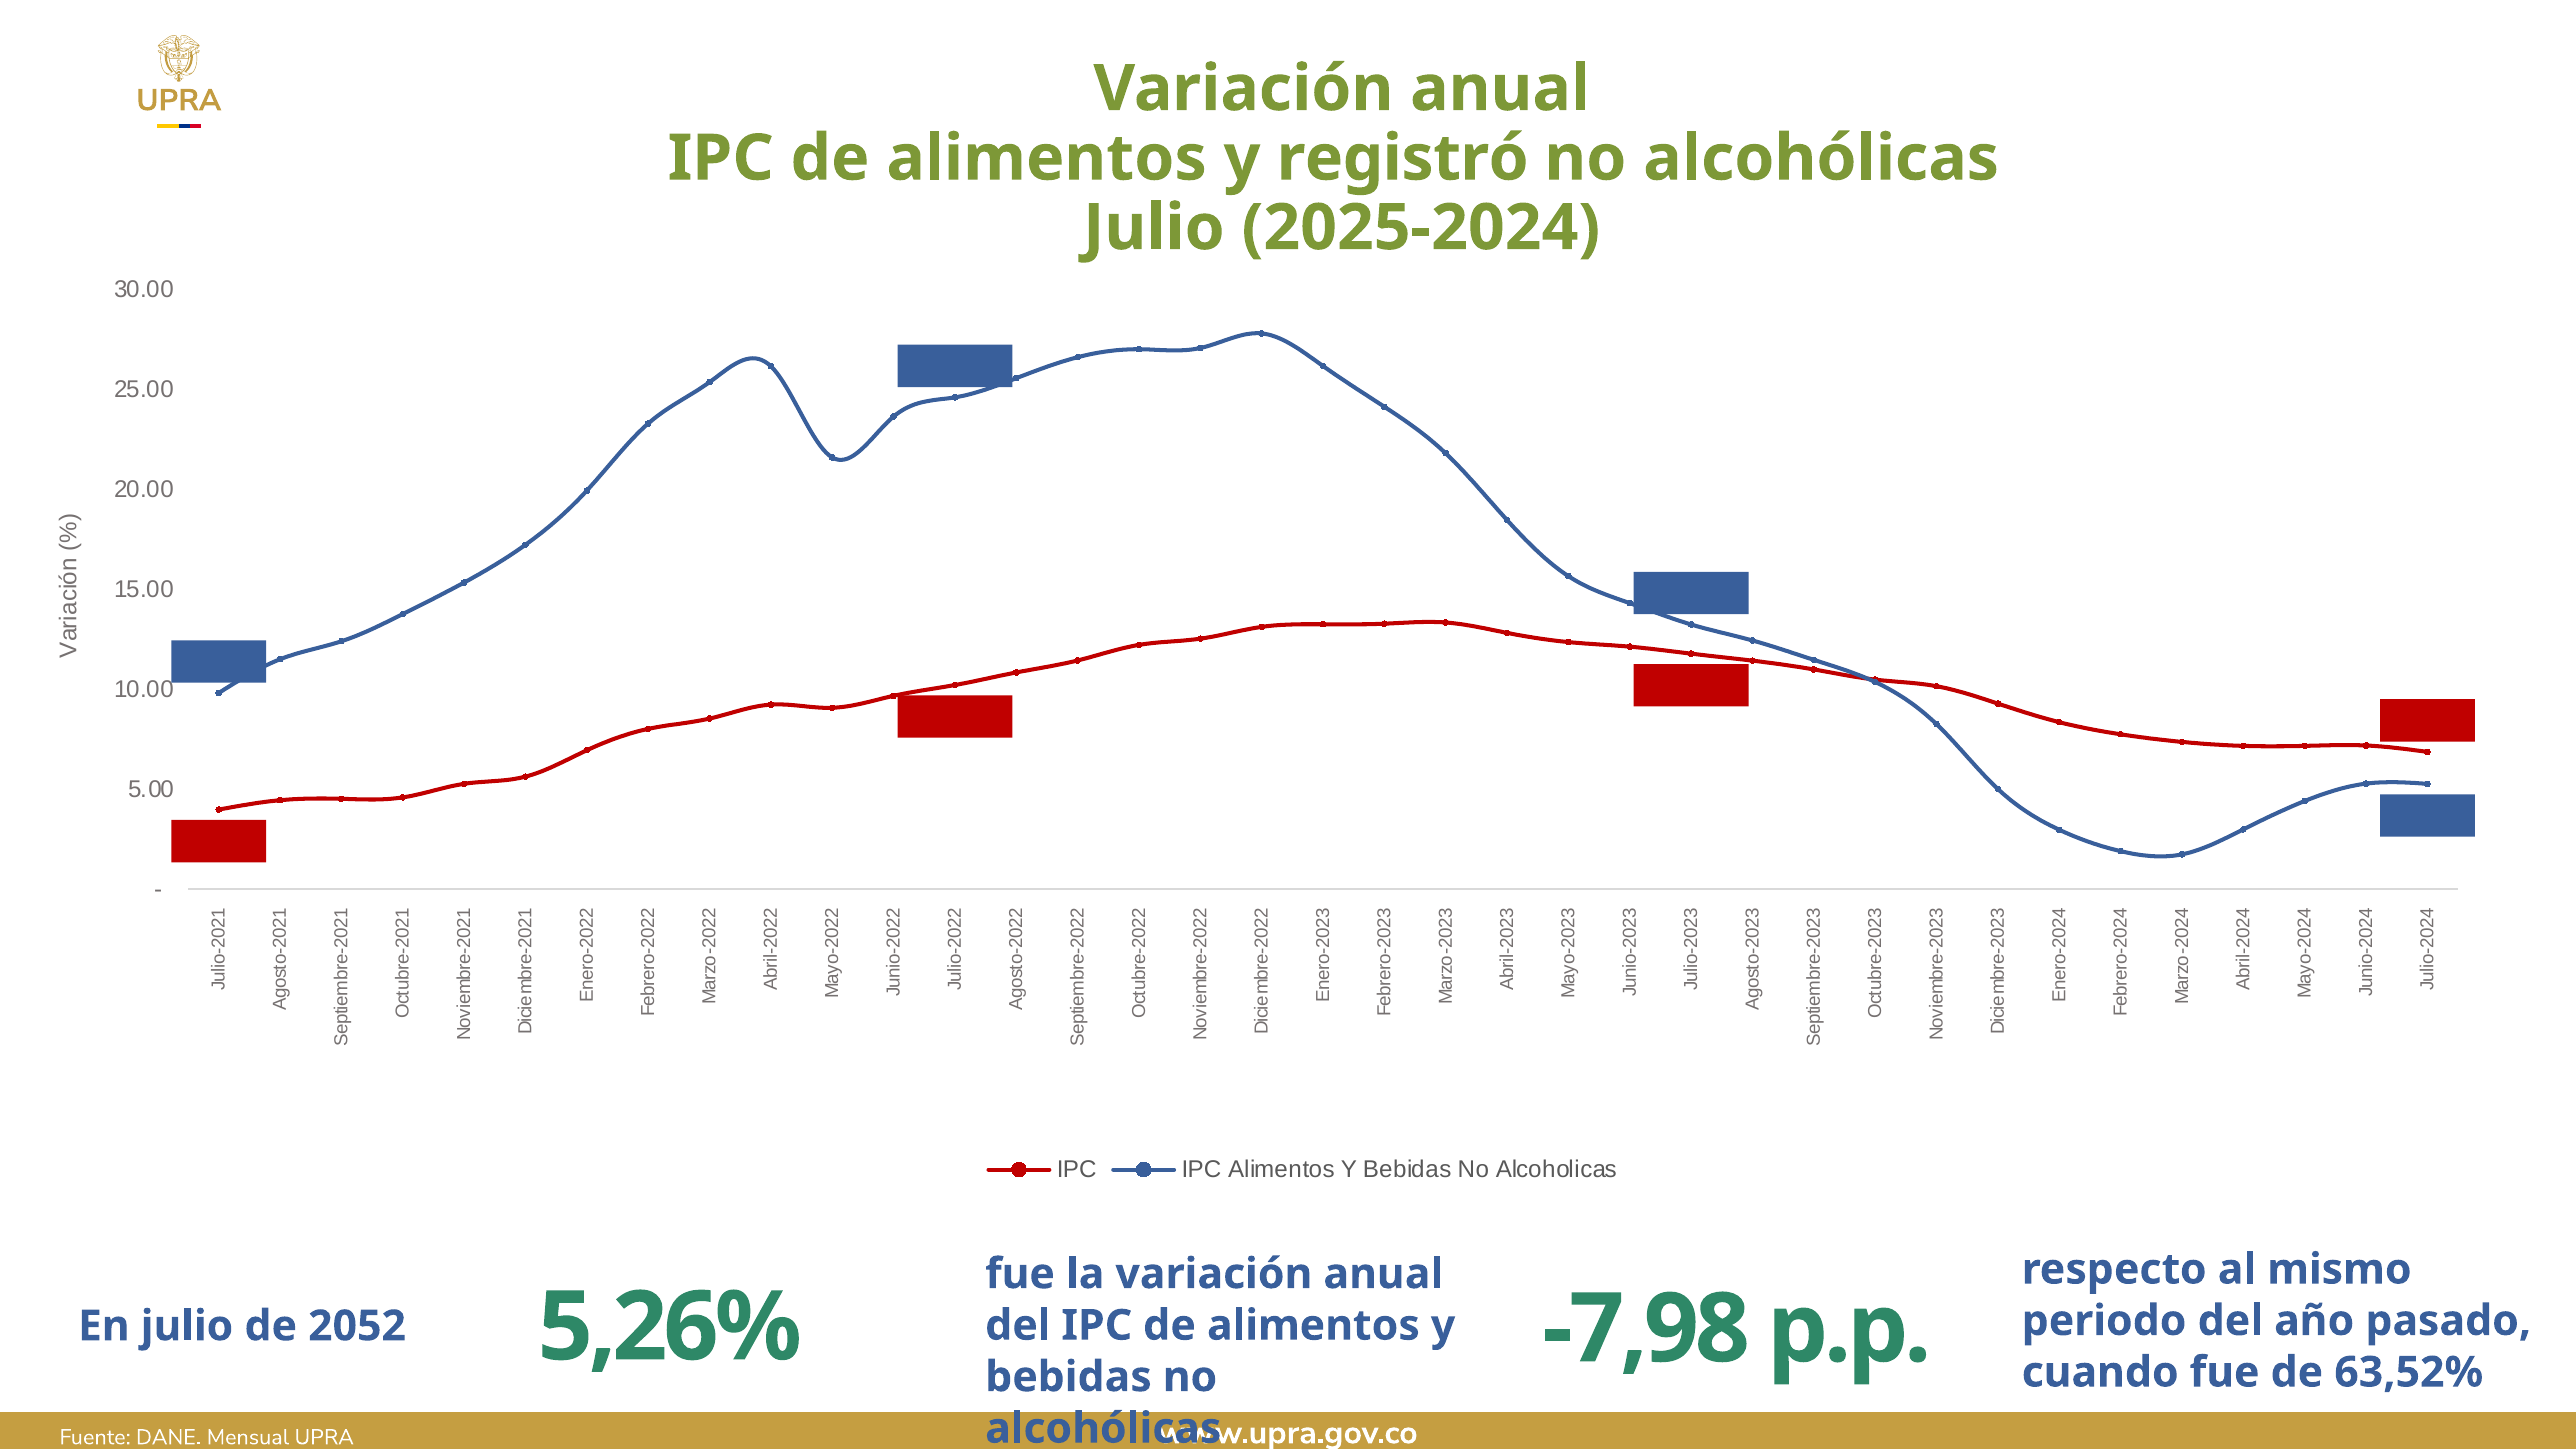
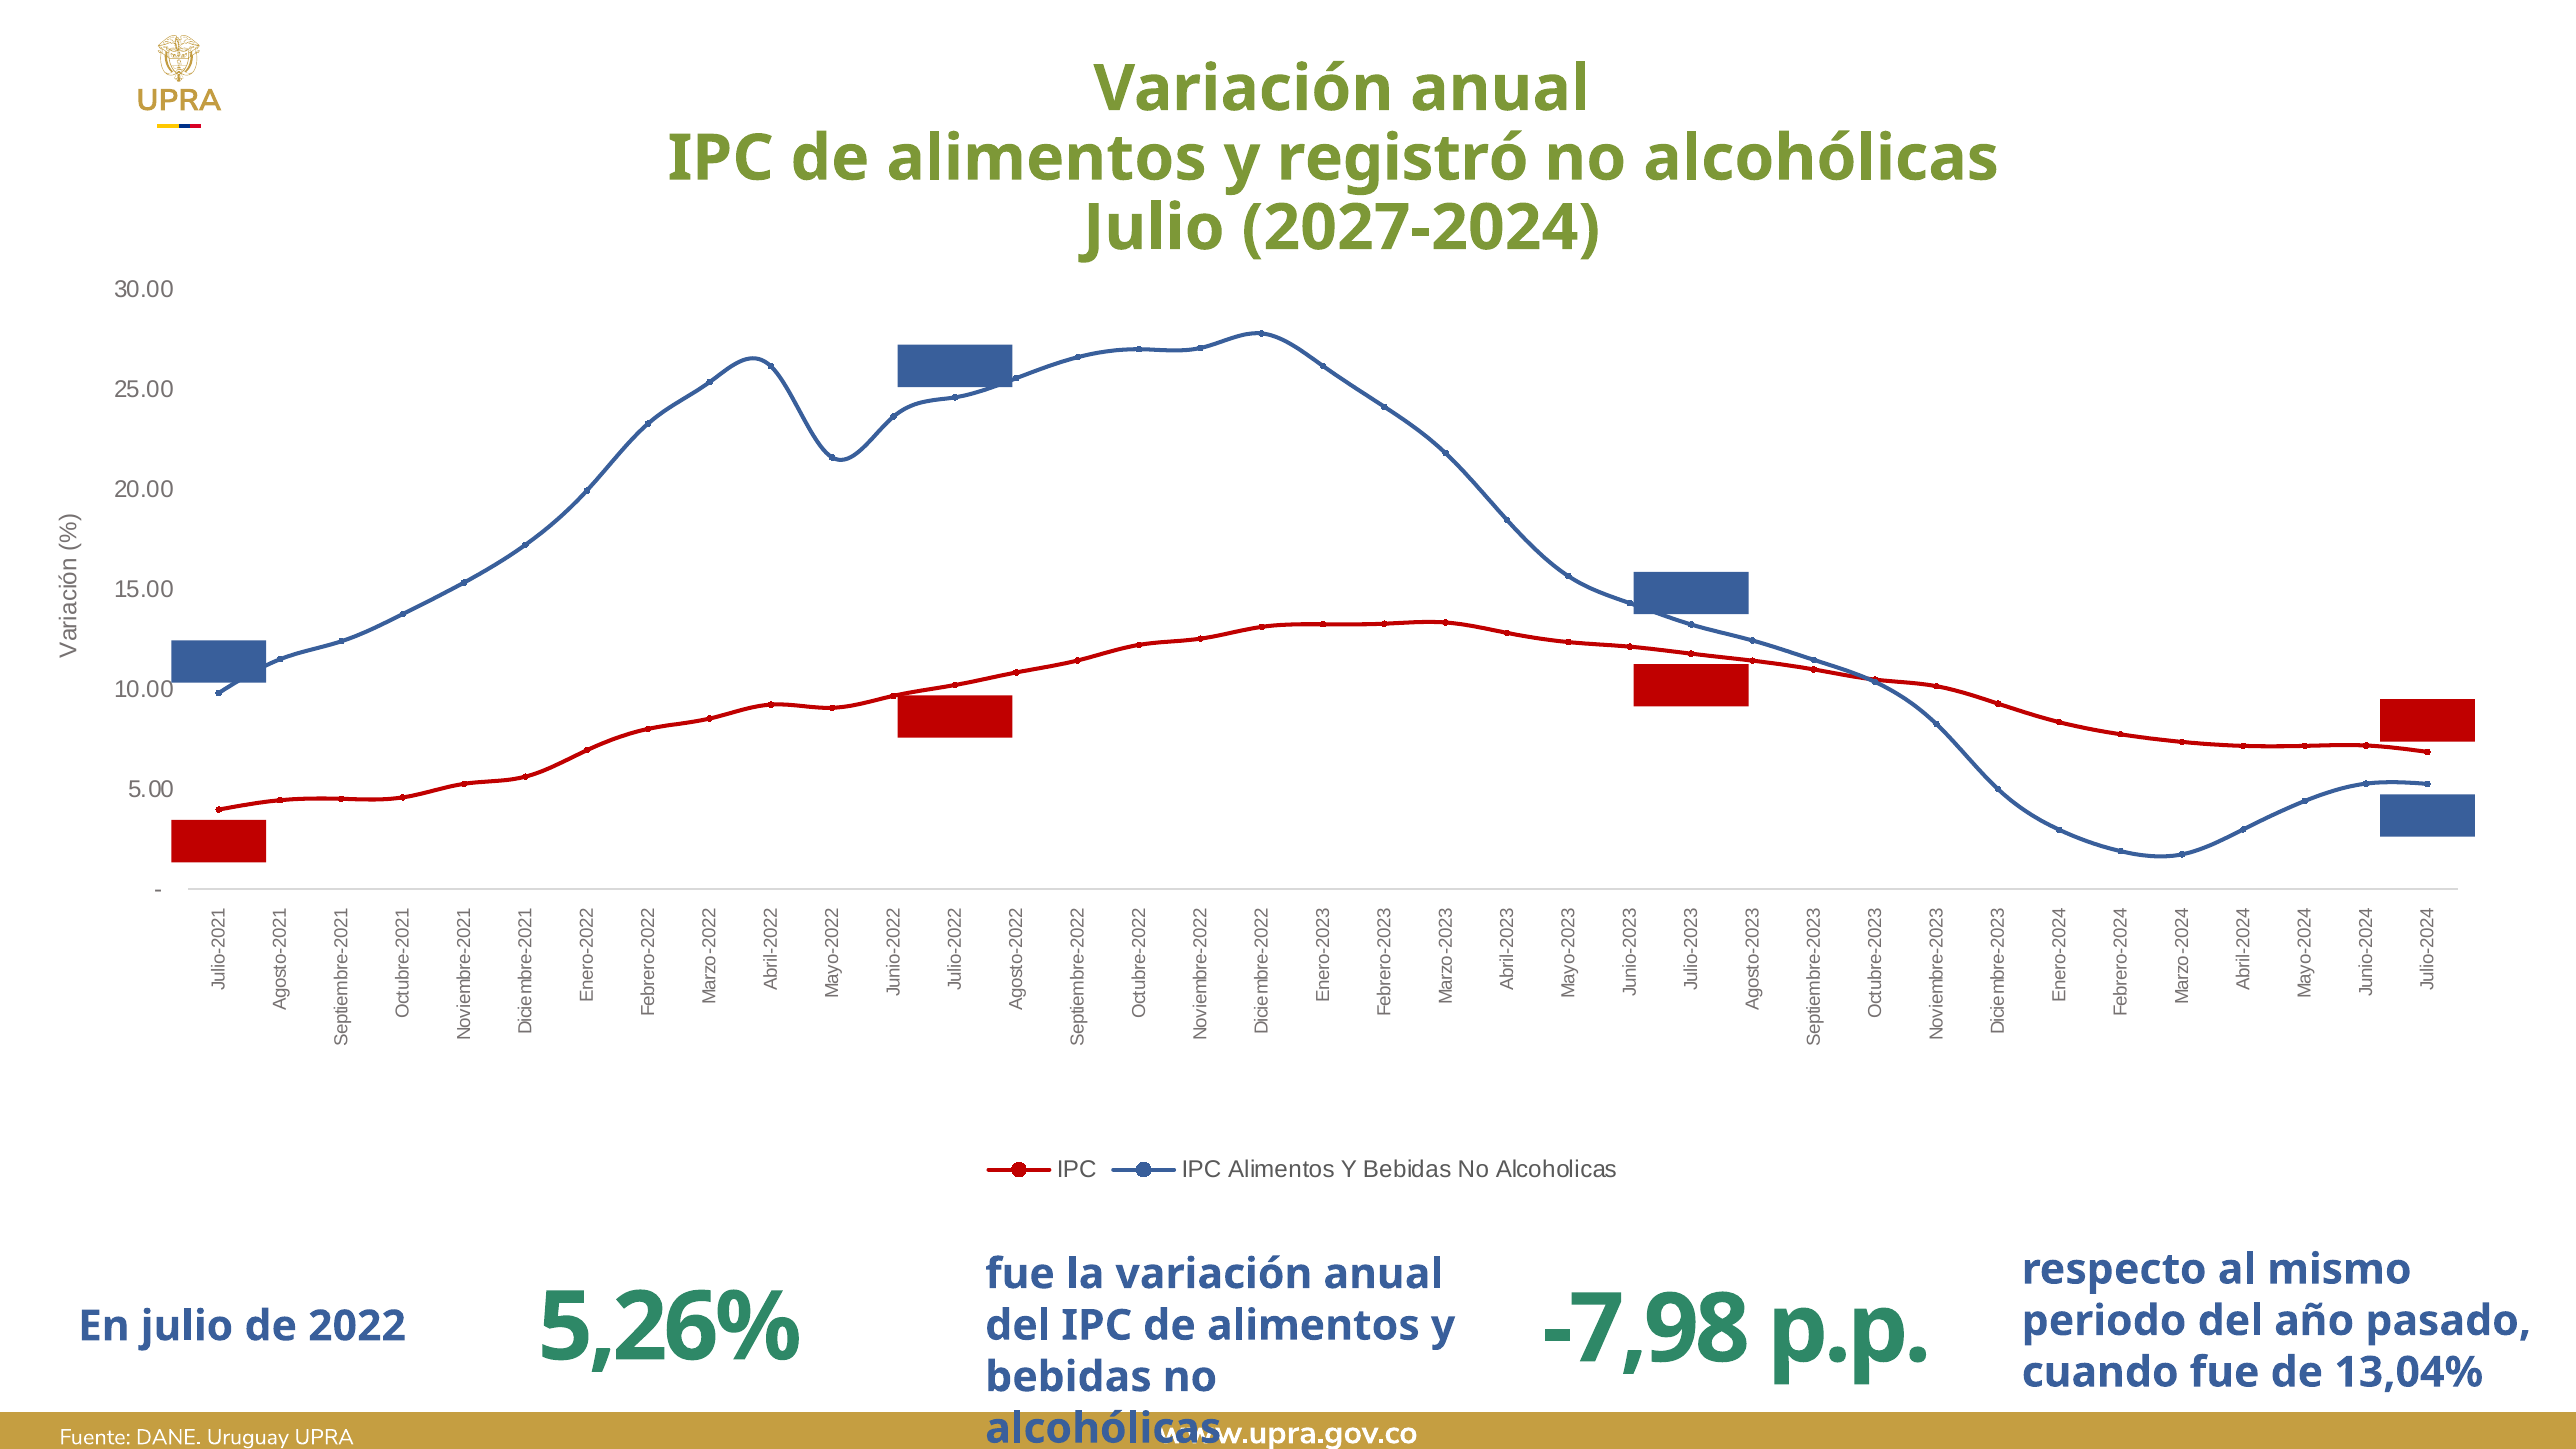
2025-2024: 2025-2024 -> 2027-2024
2052: 2052 -> 2022
63,52%: 63,52% -> 13,04%
Mensual: Mensual -> Uruguay
